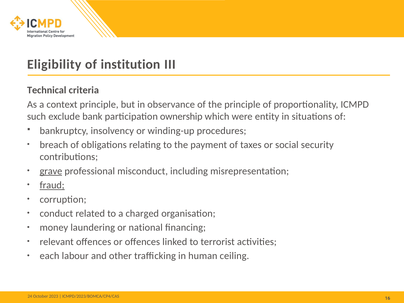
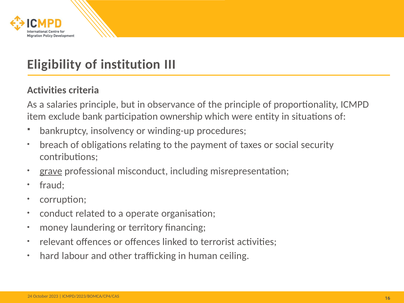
Technical at (47, 90): Technical -> Activities
context: context -> salaries
such: such -> item
fraud underline: present -> none
charged: charged -> operate
national: national -> territory
each: each -> hard
